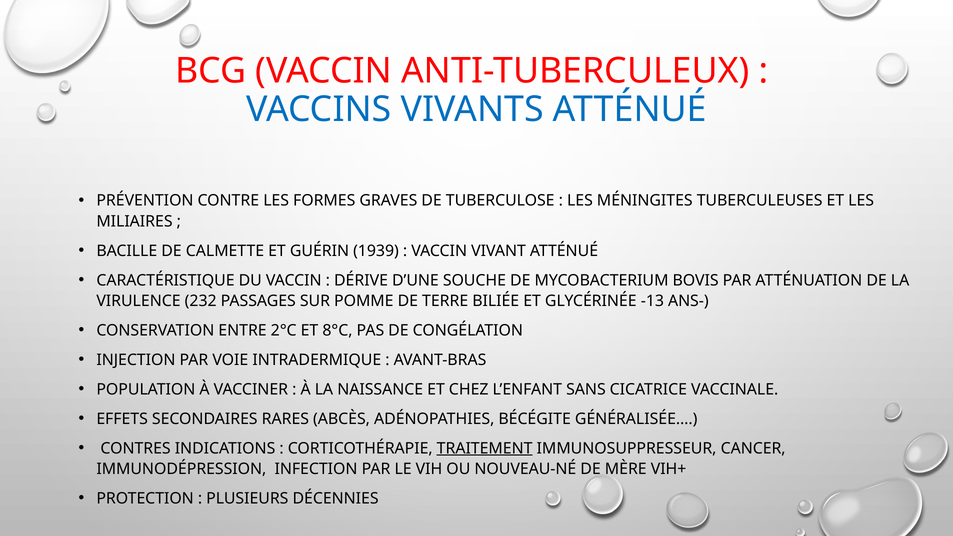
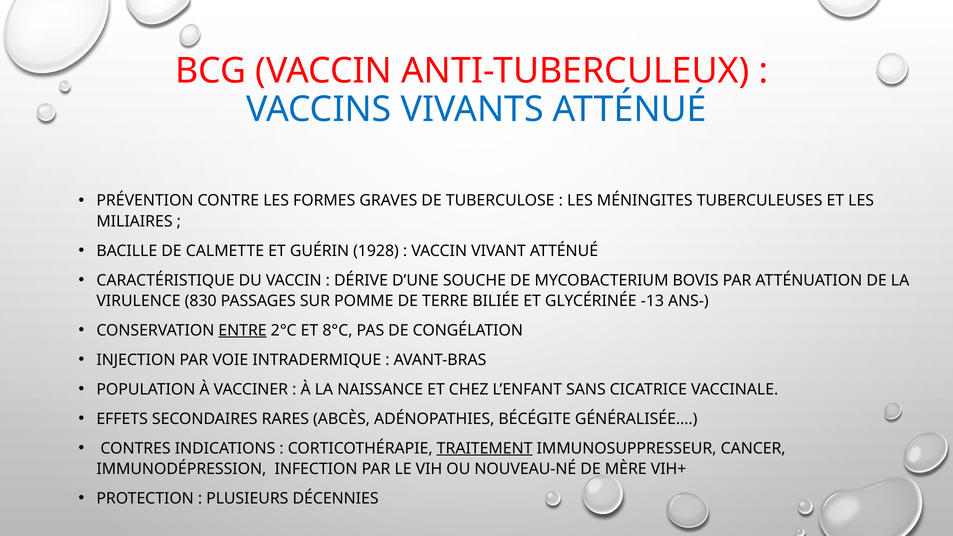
1939: 1939 -> 1928
232: 232 -> 830
ENTRE underline: none -> present
